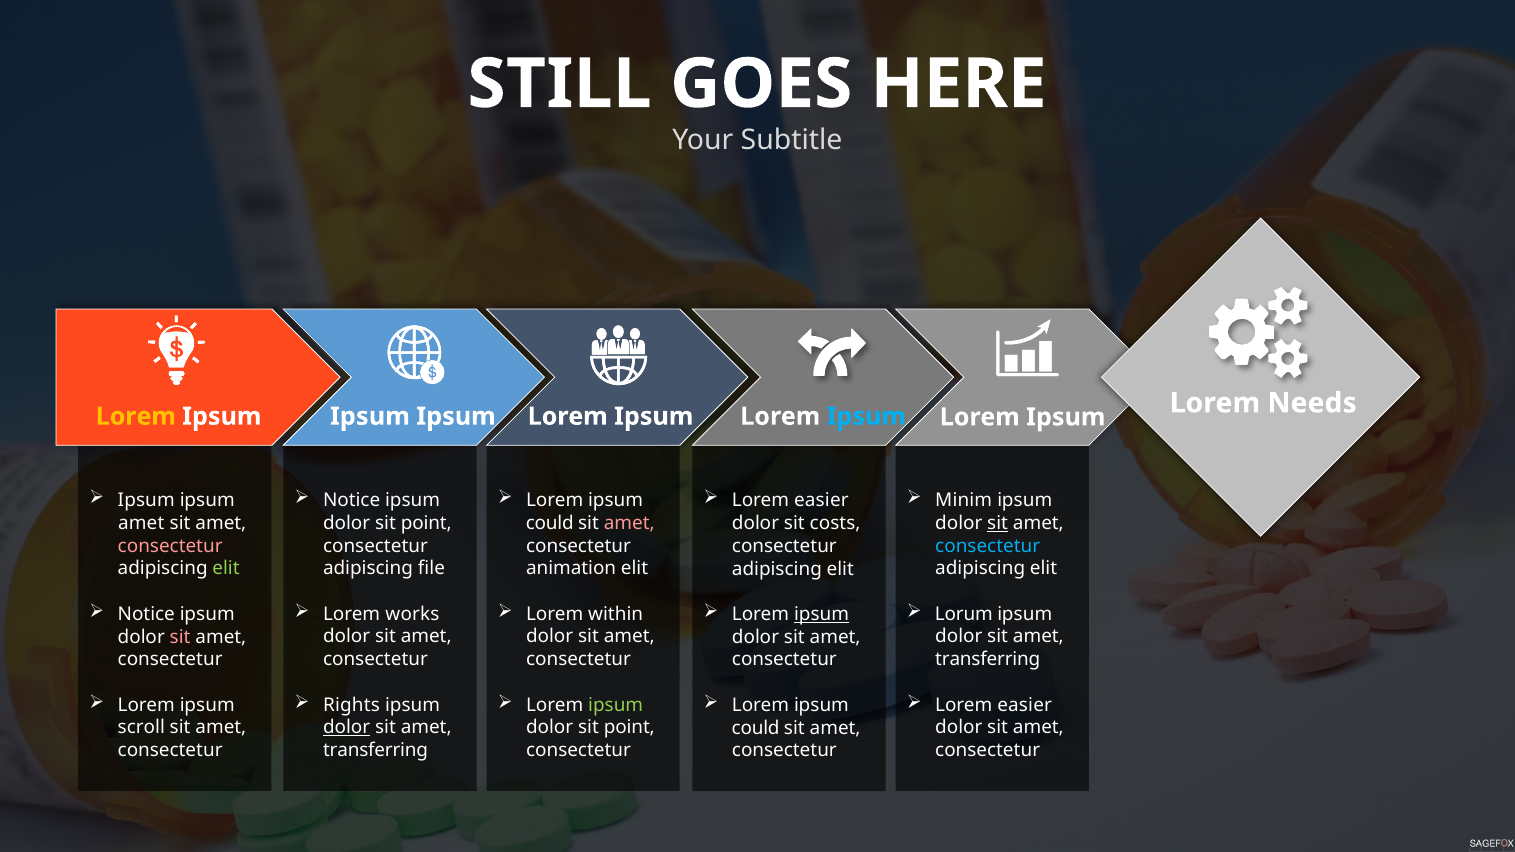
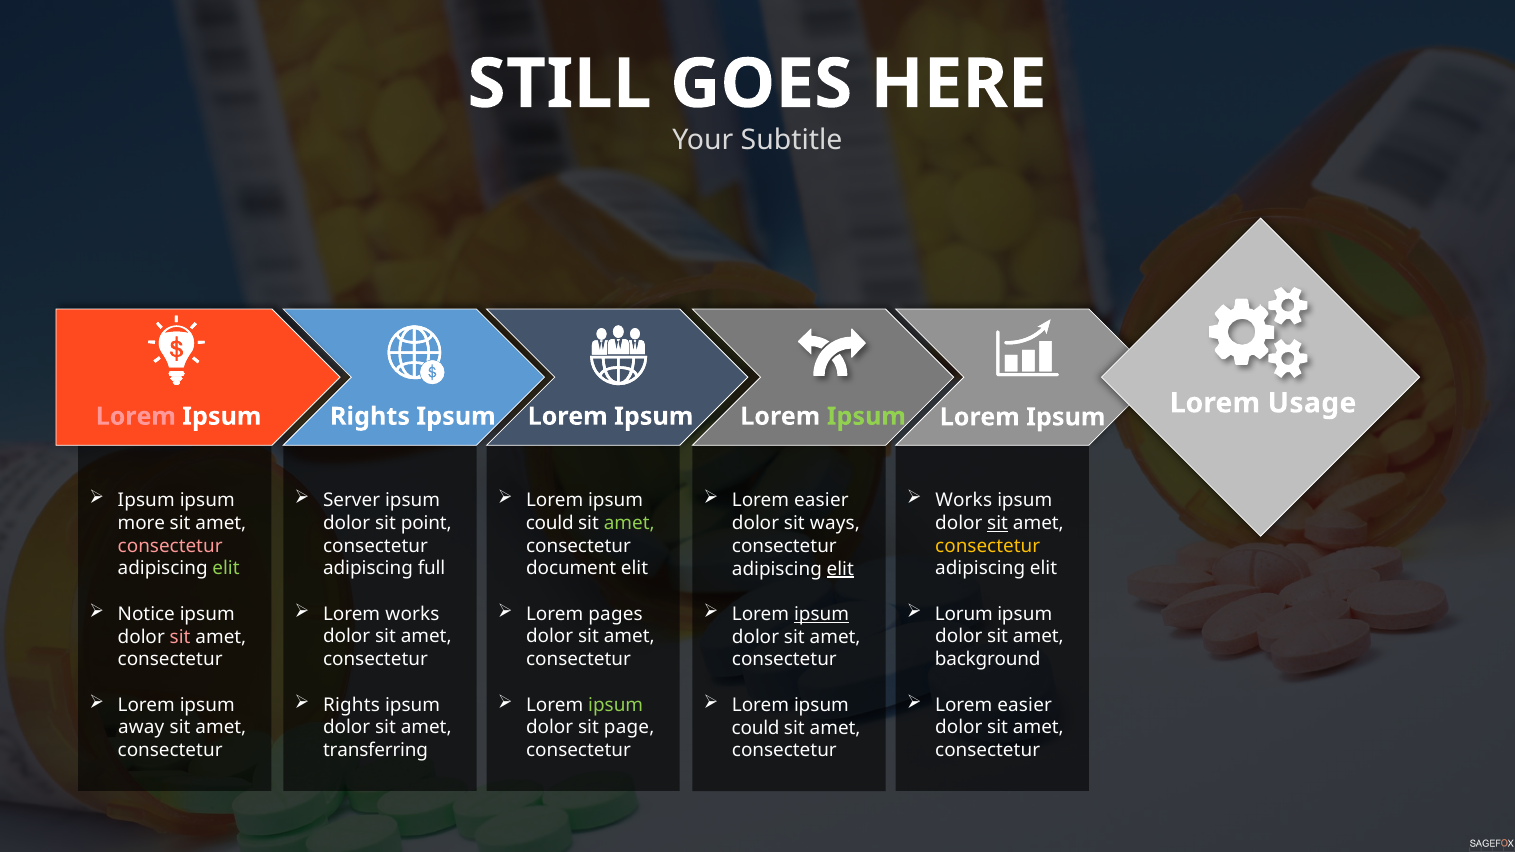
Lorem at (136, 417) colour: yellow -> pink
Ipsum at (370, 417): Ipsum -> Rights
Ipsum at (866, 417) colour: light blue -> light green
Needs: Needs -> Usage
Notice at (352, 501): Notice -> Server
Minim at (964, 501): Minim -> Works
amet at (141, 523): amet -> more
amet at (629, 523) colour: pink -> light green
costs: costs -> ways
consectetur at (988, 546) colour: light blue -> yellow
file: file -> full
animation: animation -> document
elit at (840, 569) underline: none -> present
within: within -> pages
transferring at (988, 660): transferring -> background
scroll: scroll -> away
dolor at (347, 728) underline: present -> none
point at (629, 728): point -> page
